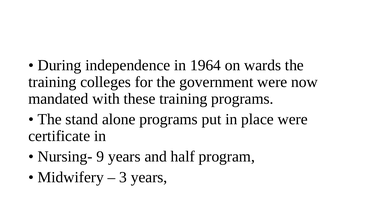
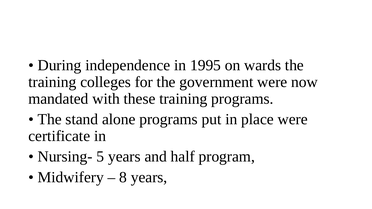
1964: 1964 -> 1995
9: 9 -> 5
3: 3 -> 8
